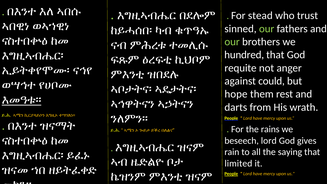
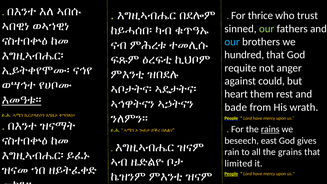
stead: stead -> thrice
our at (232, 42) colour: light green -> light blue
hope: hope -> heart
darts: darts -> bade
rains underline: none -> present
beseech lord: lord -> east
saying: saying -> grains
